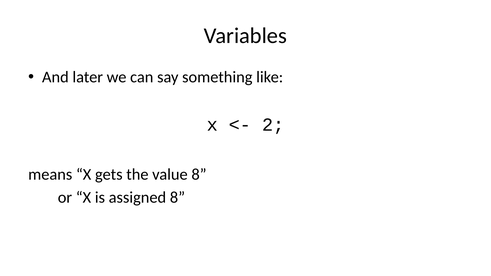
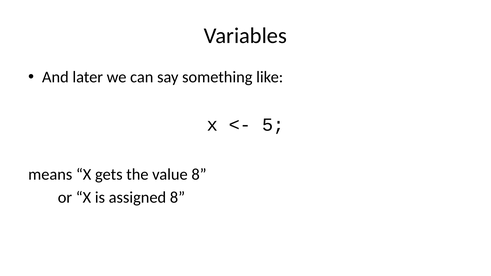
2: 2 -> 5
